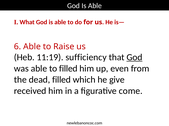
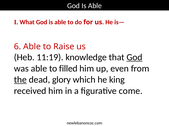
sufficiency: sufficiency -> knowledge
the underline: none -> present
dead filled: filled -> glory
give: give -> king
